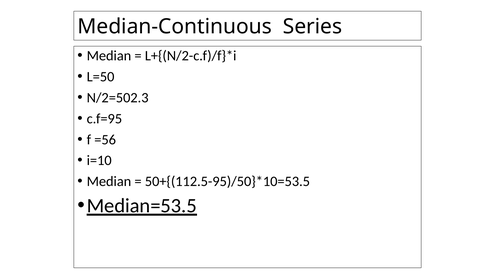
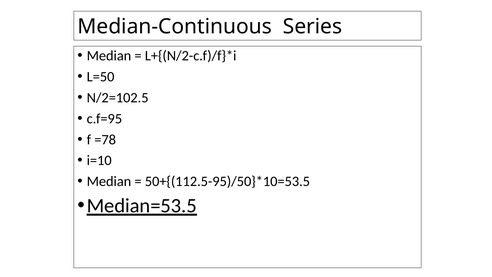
N/2=502.3: N/2=502.3 -> N/2=102.5
=56: =56 -> =78
